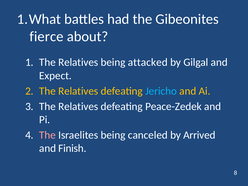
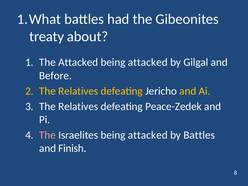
fierce: fierce -> treaty
1 The Relatives: Relatives -> Attacked
Expect: Expect -> Before
Jericho colour: light blue -> white
Israelites being canceled: canceled -> attacked
by Arrived: Arrived -> Battles
